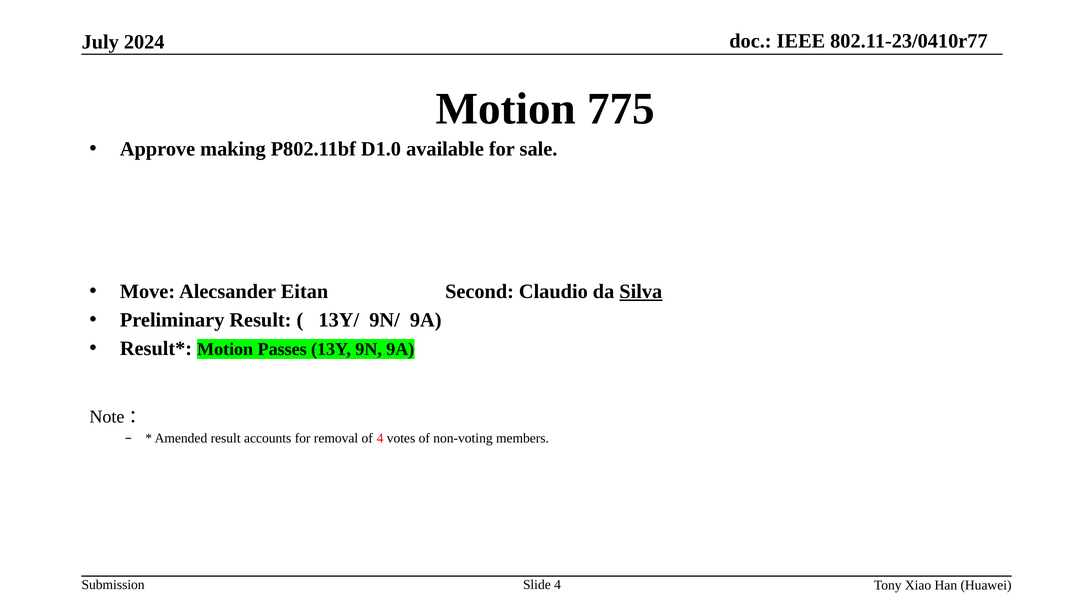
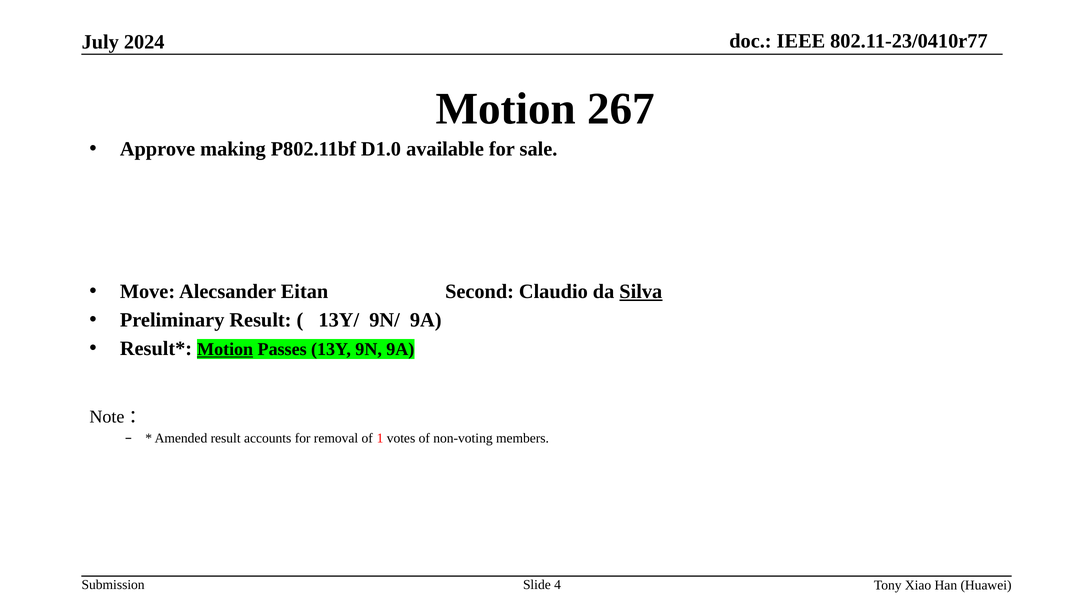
775: 775 -> 267
Motion at (225, 349) underline: none -> present
of 4: 4 -> 1
